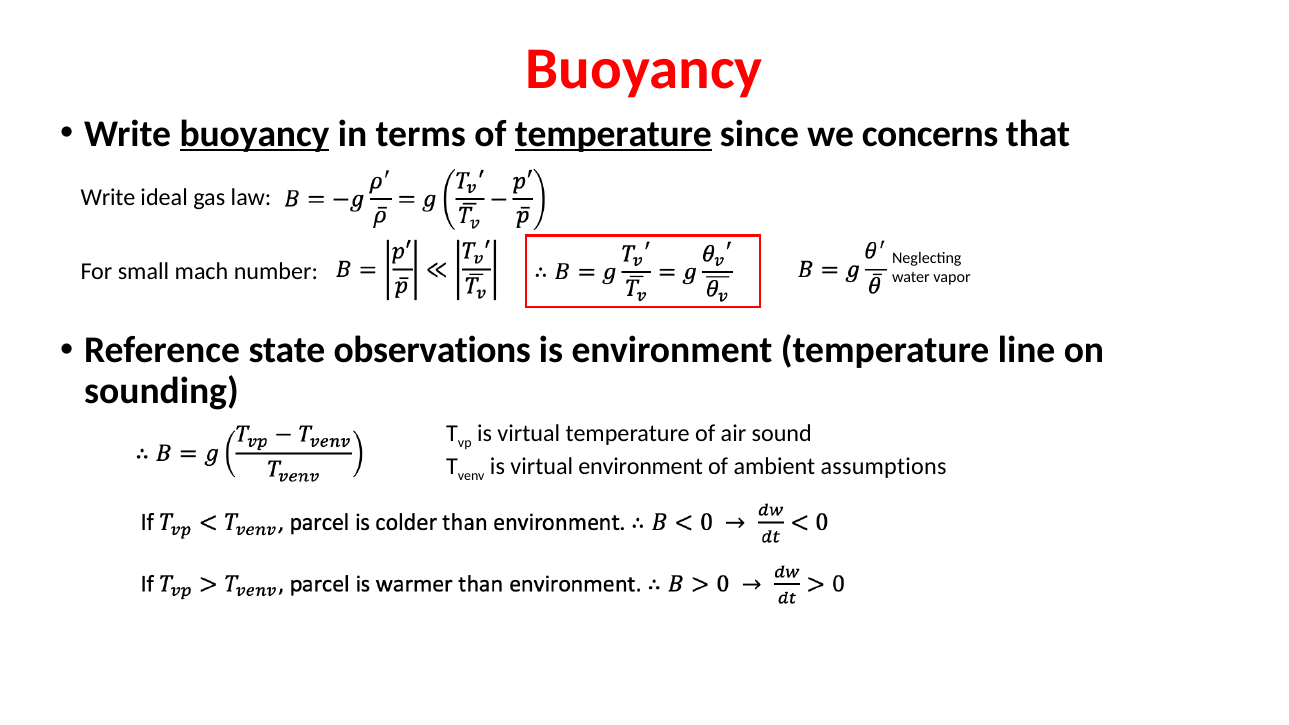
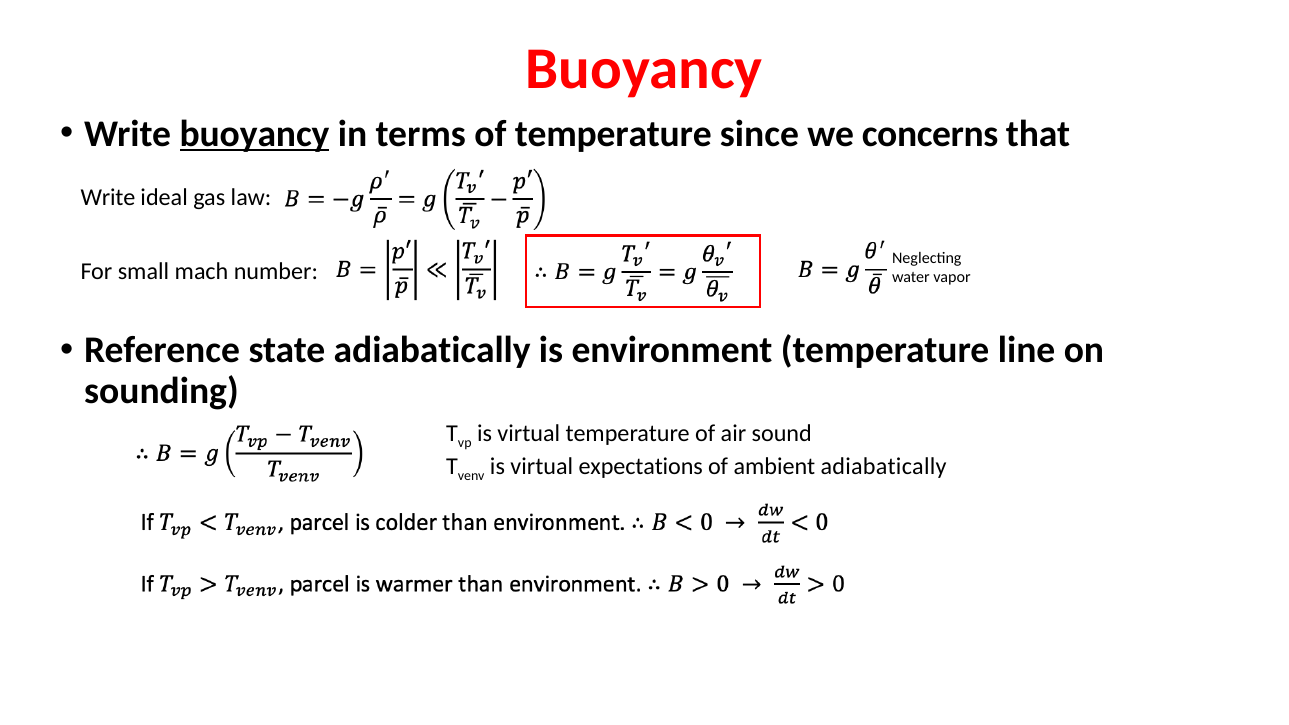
temperature at (613, 134) underline: present -> none
state observations: observations -> adiabatically
virtual environment: environment -> expectations
ambient assumptions: assumptions -> adiabatically
